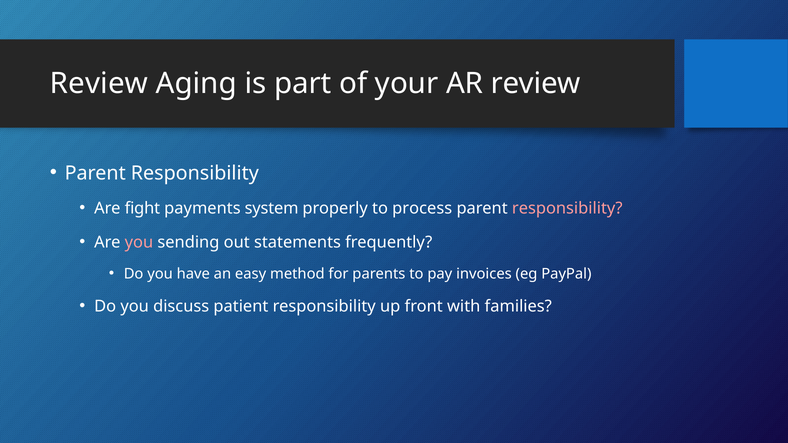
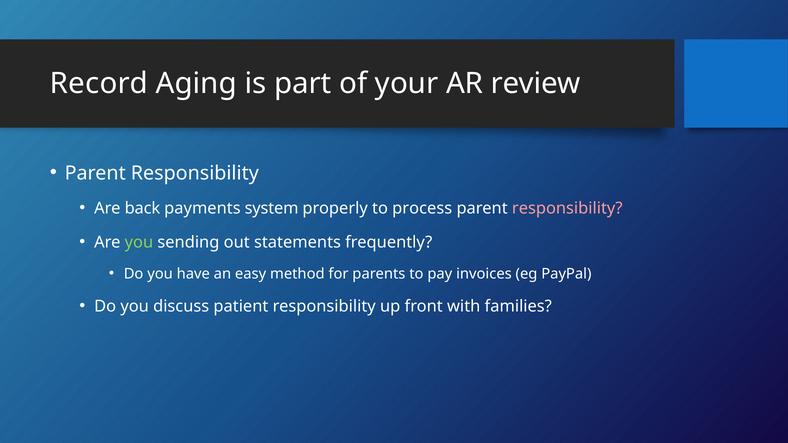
Review at (99, 83): Review -> Record
fight: fight -> back
you at (139, 242) colour: pink -> light green
